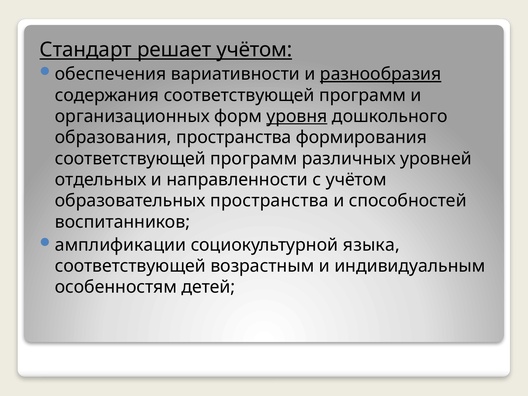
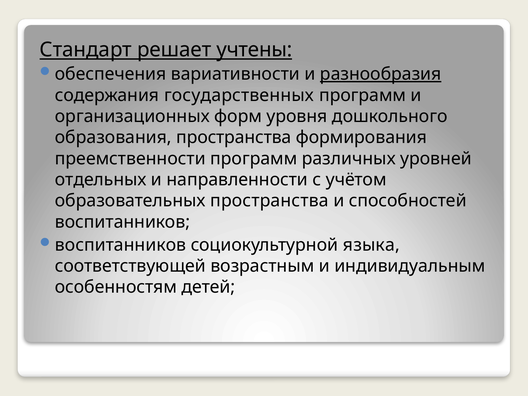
решает учётом: учётом -> учтены
содержания соответствующей: соответствующей -> государственных
уровня underline: present -> none
соответствующей at (130, 159): соответствующей -> преемственности
амплификации at (121, 245): амплификации -> воспитанников
